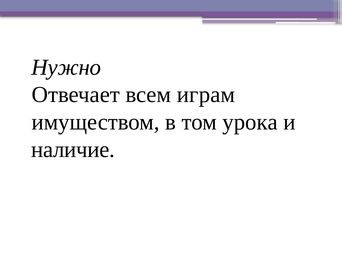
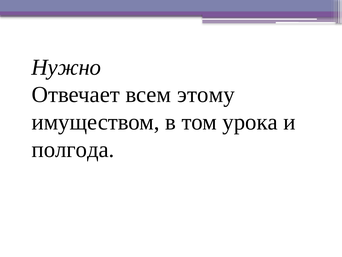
играм: играм -> этому
наличие: наличие -> полгода
